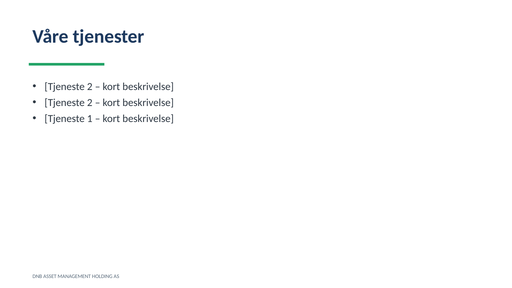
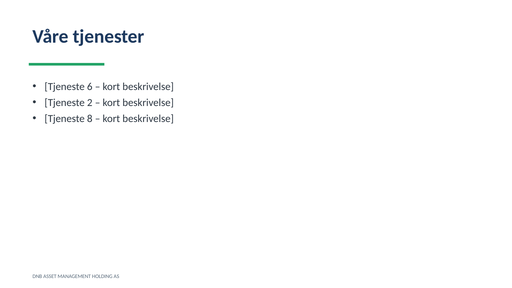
2 at (90, 87): 2 -> 6
1: 1 -> 8
